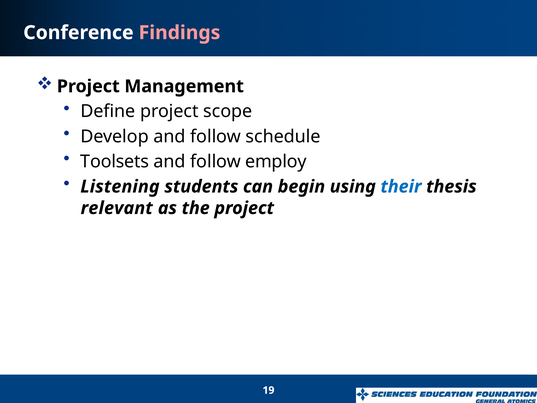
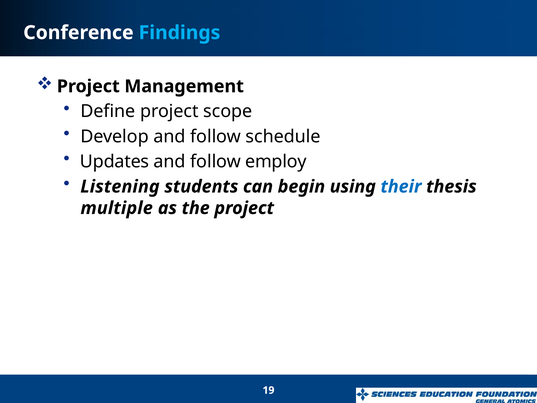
Findings colour: pink -> light blue
Toolsets: Toolsets -> Updates
relevant: relevant -> multiple
